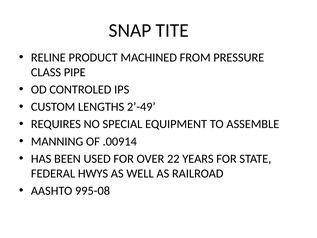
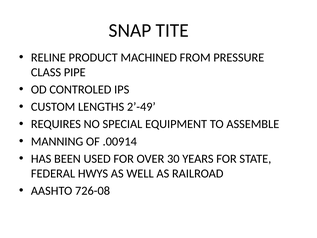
22: 22 -> 30
995-08: 995-08 -> 726-08
